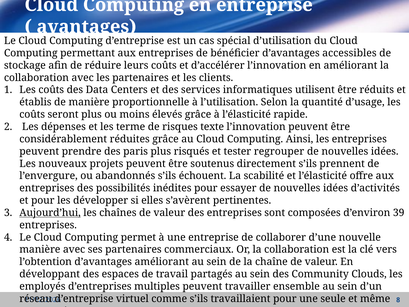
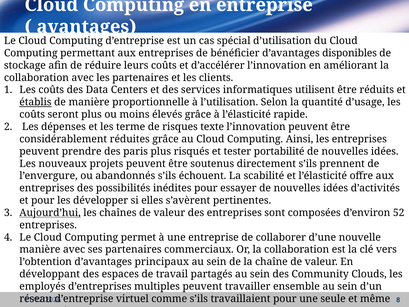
accessibles: accessibles -> disponibles
établis underline: none -> present
regrouper: regrouper -> portabilité
39: 39 -> 52
d’avantages améliorant: améliorant -> principaux
